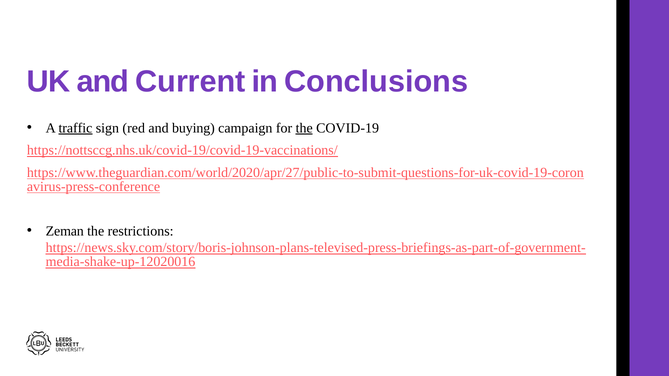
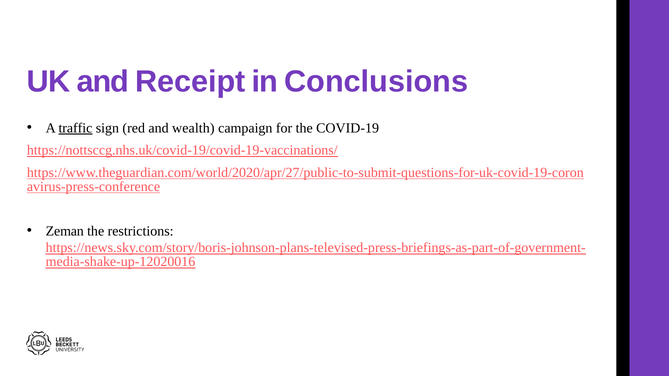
Current: Current -> Receipt
buying: buying -> wealth
the at (304, 128) underline: present -> none
